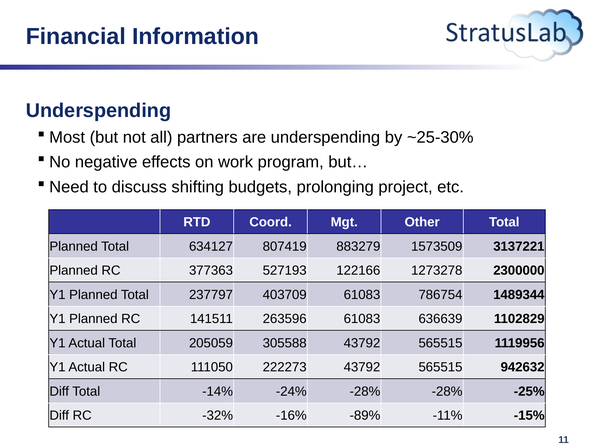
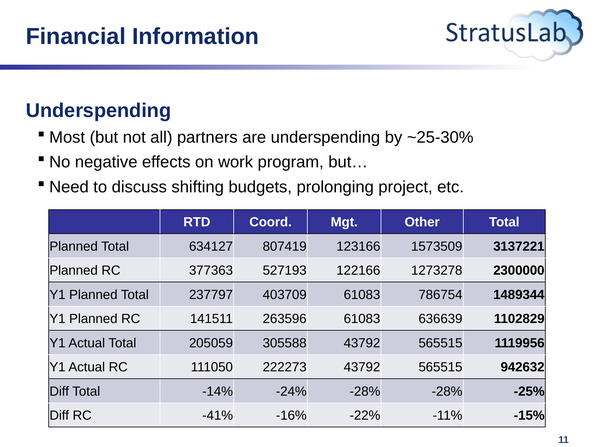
883279: 883279 -> 123166
-32%: -32% -> -41%
-89%: -89% -> -22%
